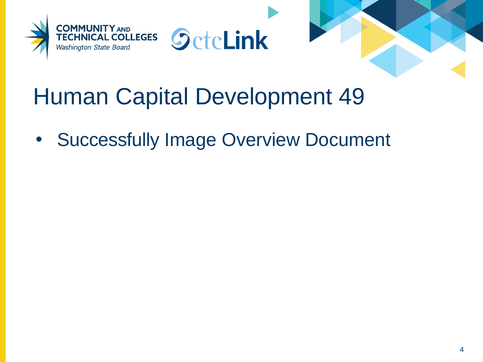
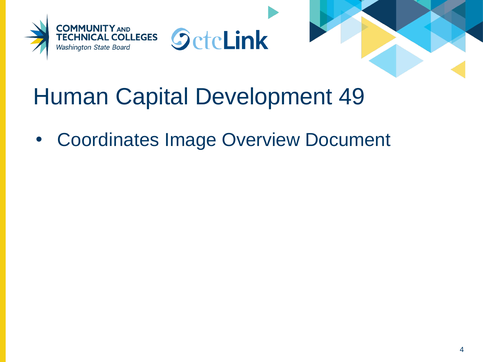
Successfully: Successfully -> Coordinates
